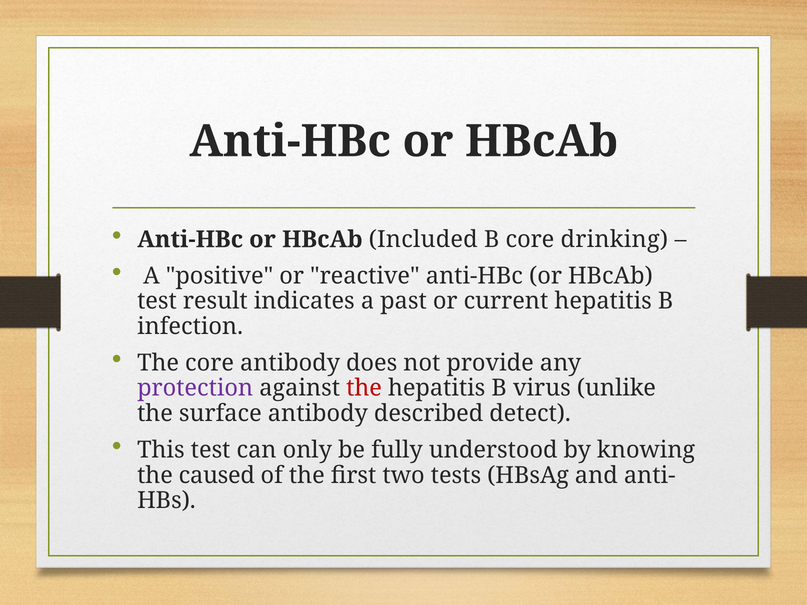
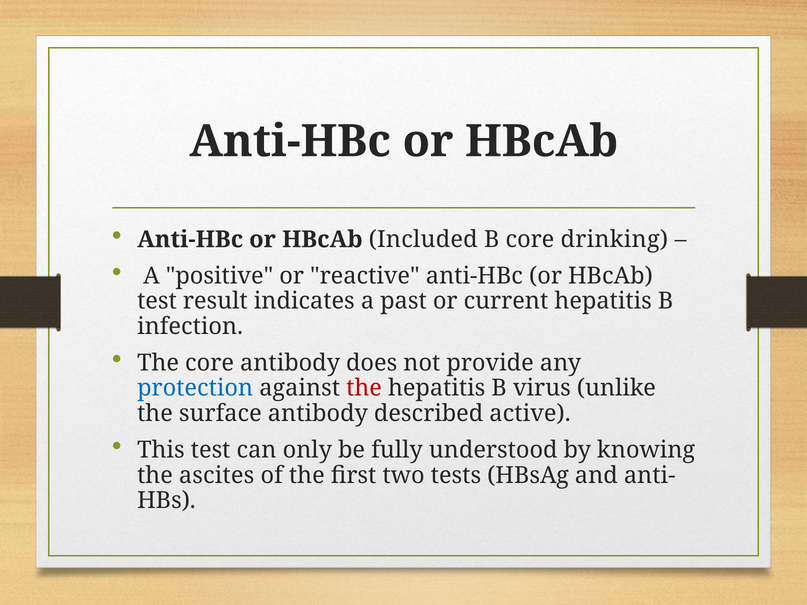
protection colour: purple -> blue
detect: detect -> active
caused: caused -> ascites
